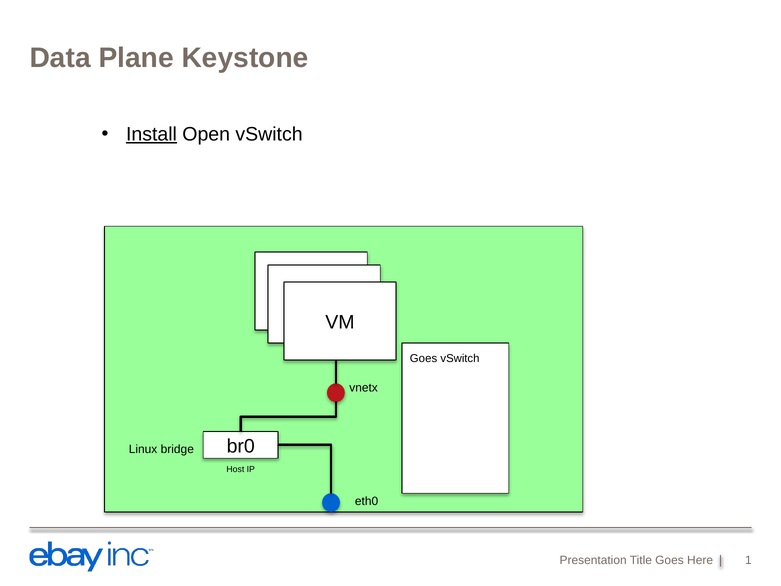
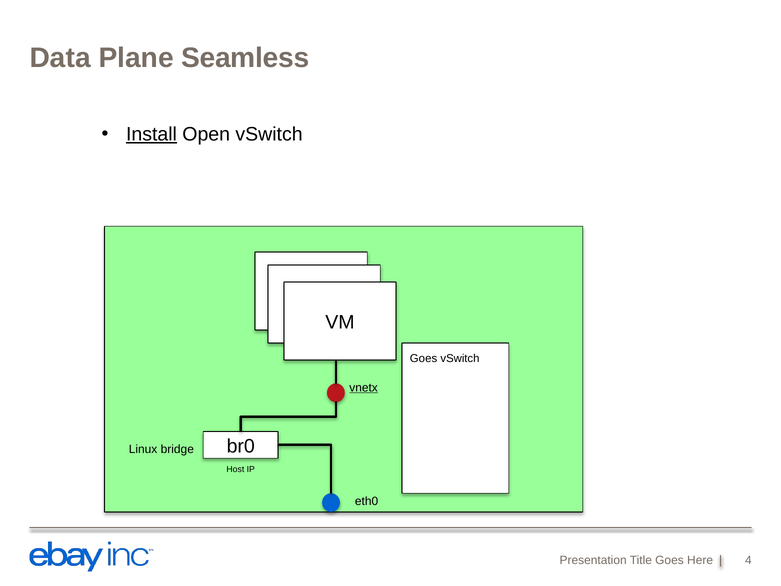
Keystone: Keystone -> Seamless
vnetx underline: none -> present
1: 1 -> 4
